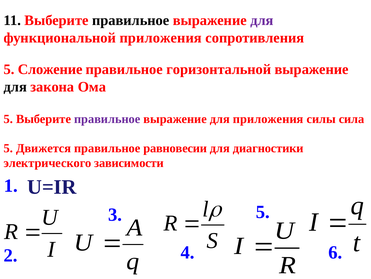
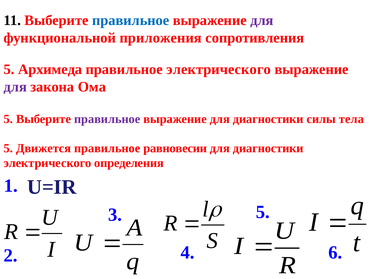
правильное at (131, 20) colour: black -> blue
Сложение: Сложение -> Архимеда
правильное горизонтальной: горизонтальной -> электрического
для at (15, 87) colour: black -> purple
выражение для приложения: приложения -> диагностики
сила: сила -> тела
зависимости: зависимости -> определения
